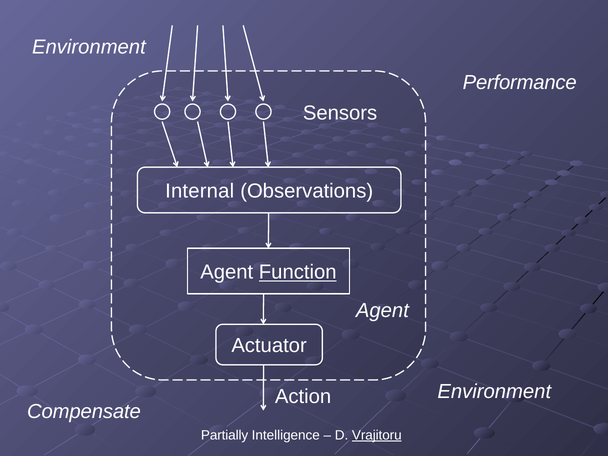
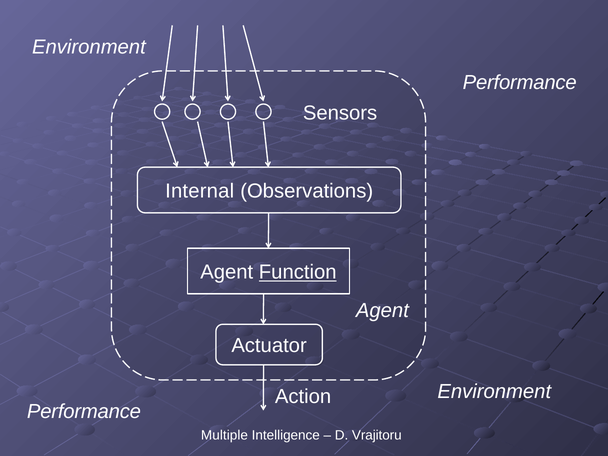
Compensate at (84, 412): Compensate -> Performance
Partially: Partially -> Multiple
Vrajitoru underline: present -> none
